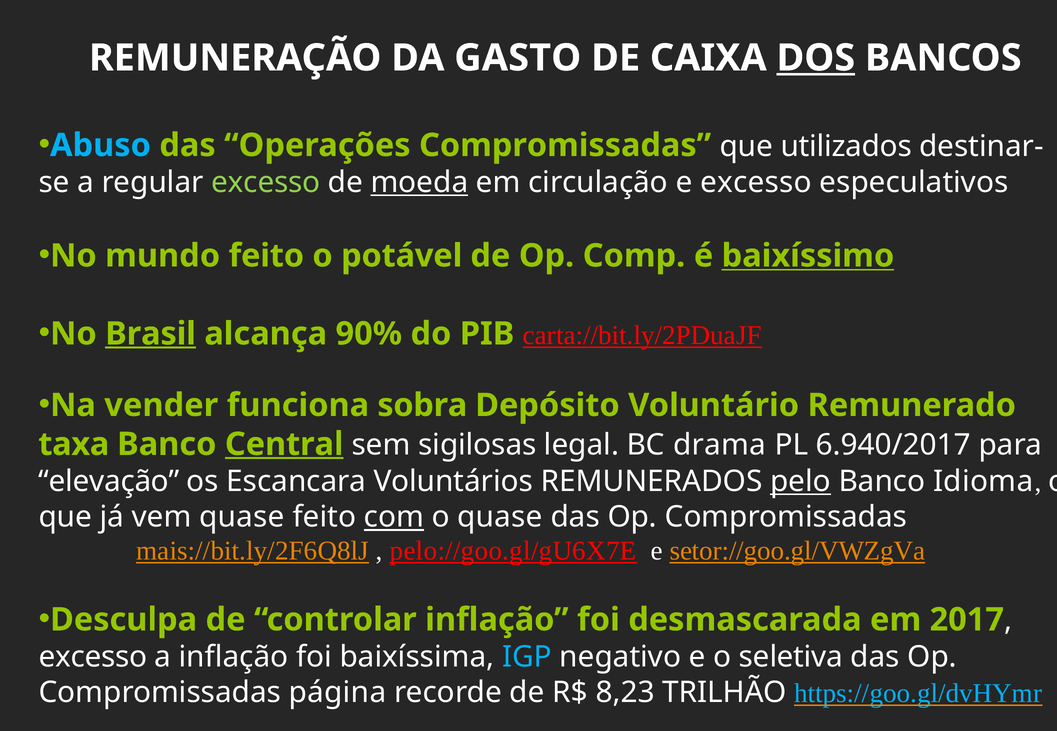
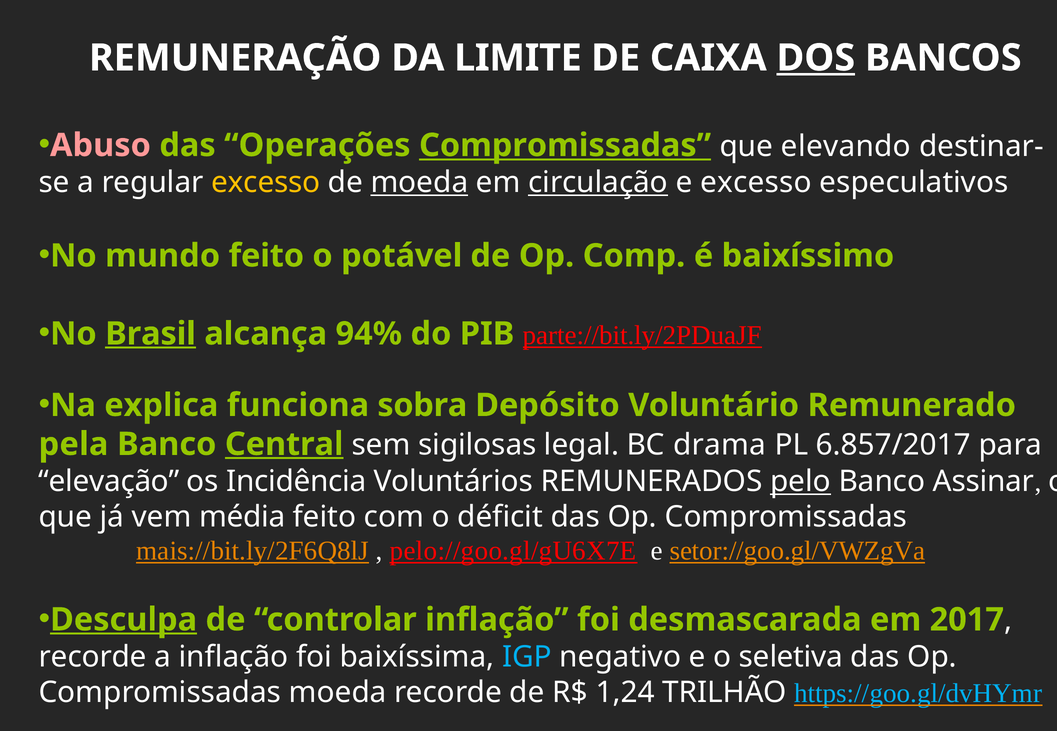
GASTO: GASTO -> LIMITE
Abuso colour: light blue -> pink
Compromissadas at (565, 145) underline: none -> present
utilizados: utilizados -> elevando
excesso at (266, 183) colour: light green -> yellow
circulação underline: none -> present
baixíssimo underline: present -> none
90%: 90% -> 94%
carta://bit.ly/2PDuaJF: carta://bit.ly/2PDuaJF -> parte://bit.ly/2PDuaJF
vender: vender -> explica
taxa: taxa -> pela
6.940/2017: 6.940/2017 -> 6.857/2017
Escancara: Escancara -> Incidência
Idioma: Idioma -> Assinar
vem quase: quase -> média
com underline: present -> none
o quase: quase -> déficit
Desculpa underline: none -> present
excesso at (93, 658): excesso -> recorde
Compromissadas página: página -> moeda
8,23: 8,23 -> 1,24
